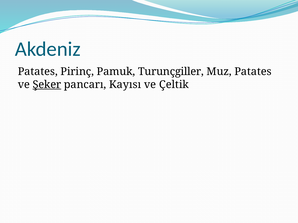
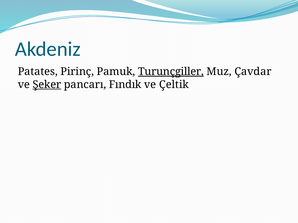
Turunçgiller underline: none -> present
Muz Patates: Patates -> Çavdar
Kayısı: Kayısı -> Fındık
